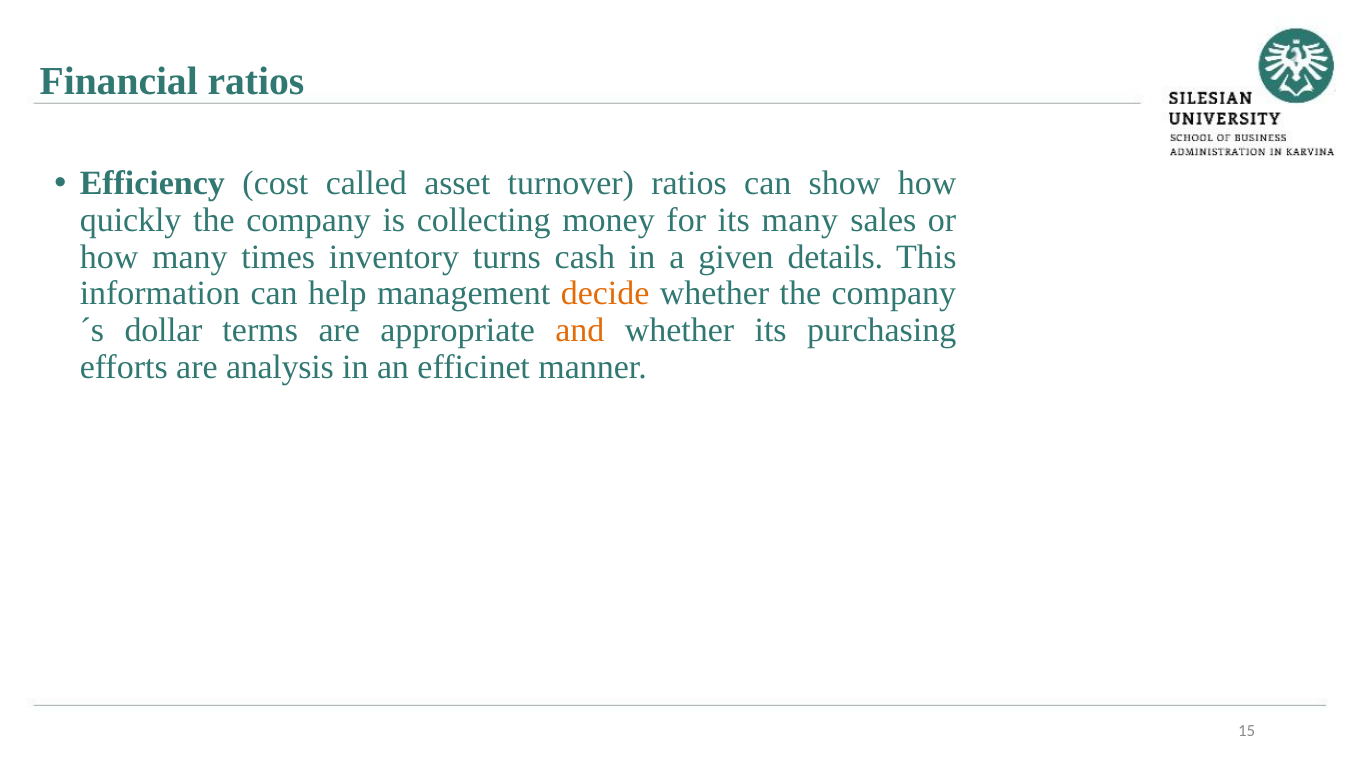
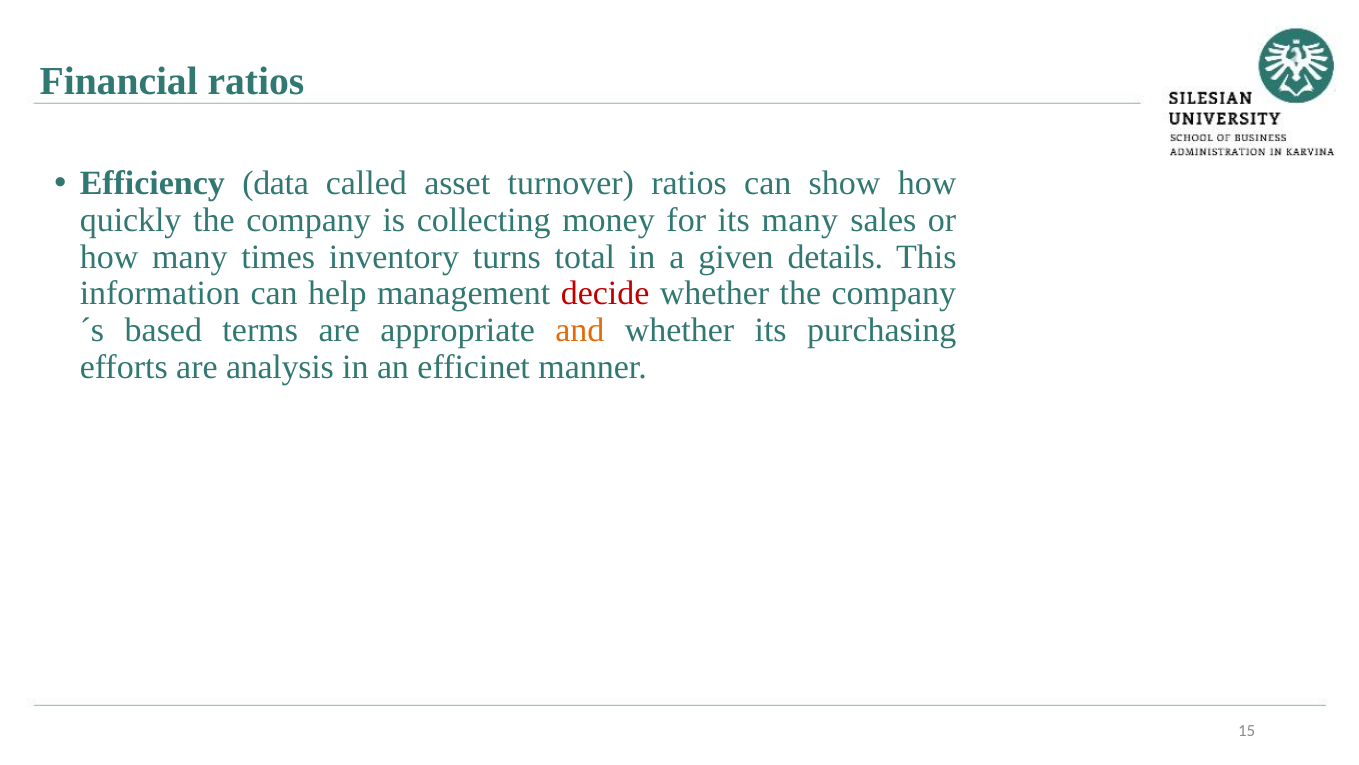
cost: cost -> data
cash: cash -> total
decide colour: orange -> red
dollar: dollar -> based
